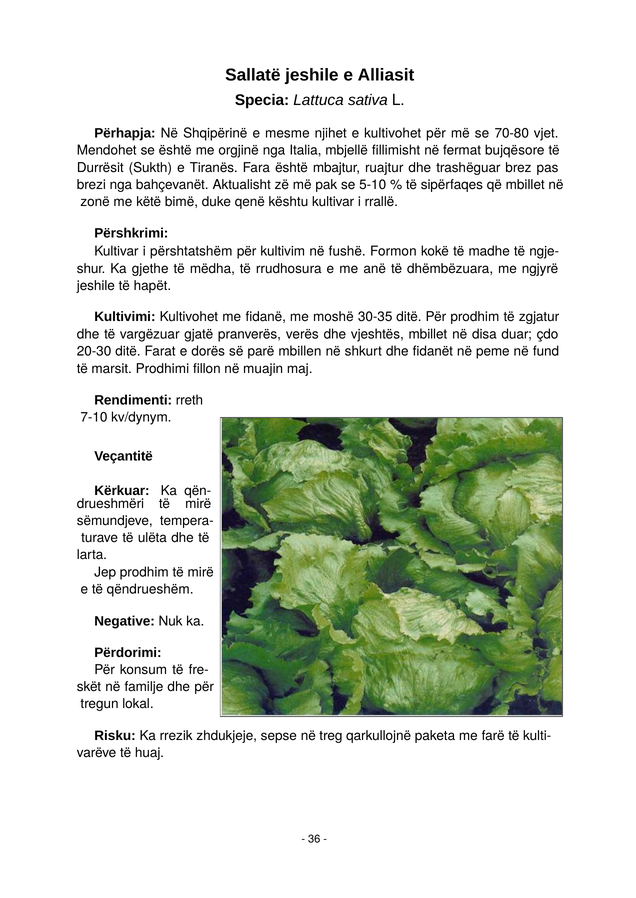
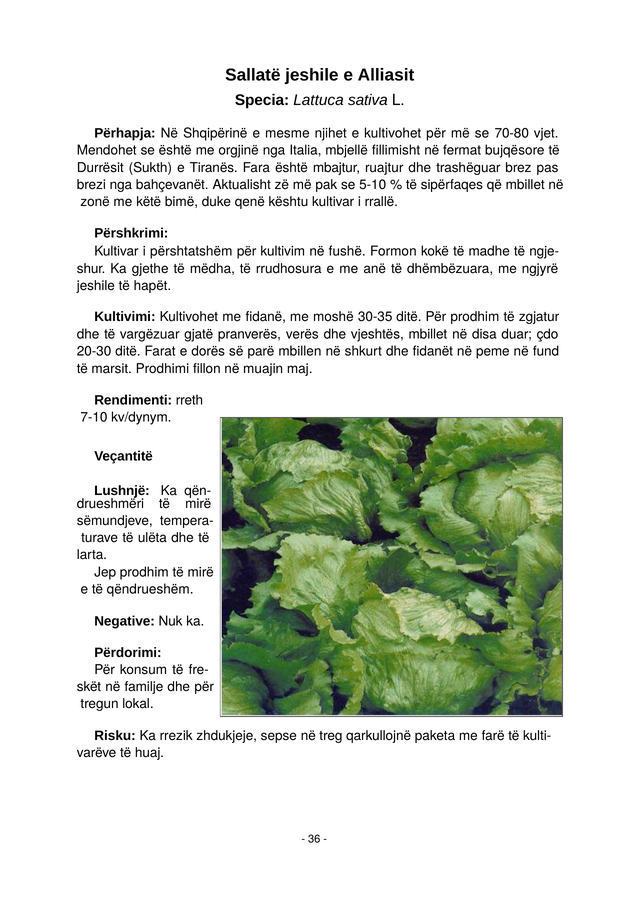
Kërkuar: Kërkuar -> Lushnjë
